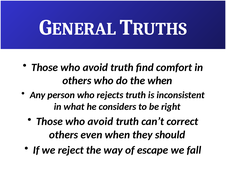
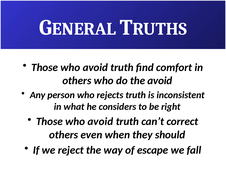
the when: when -> avoid
